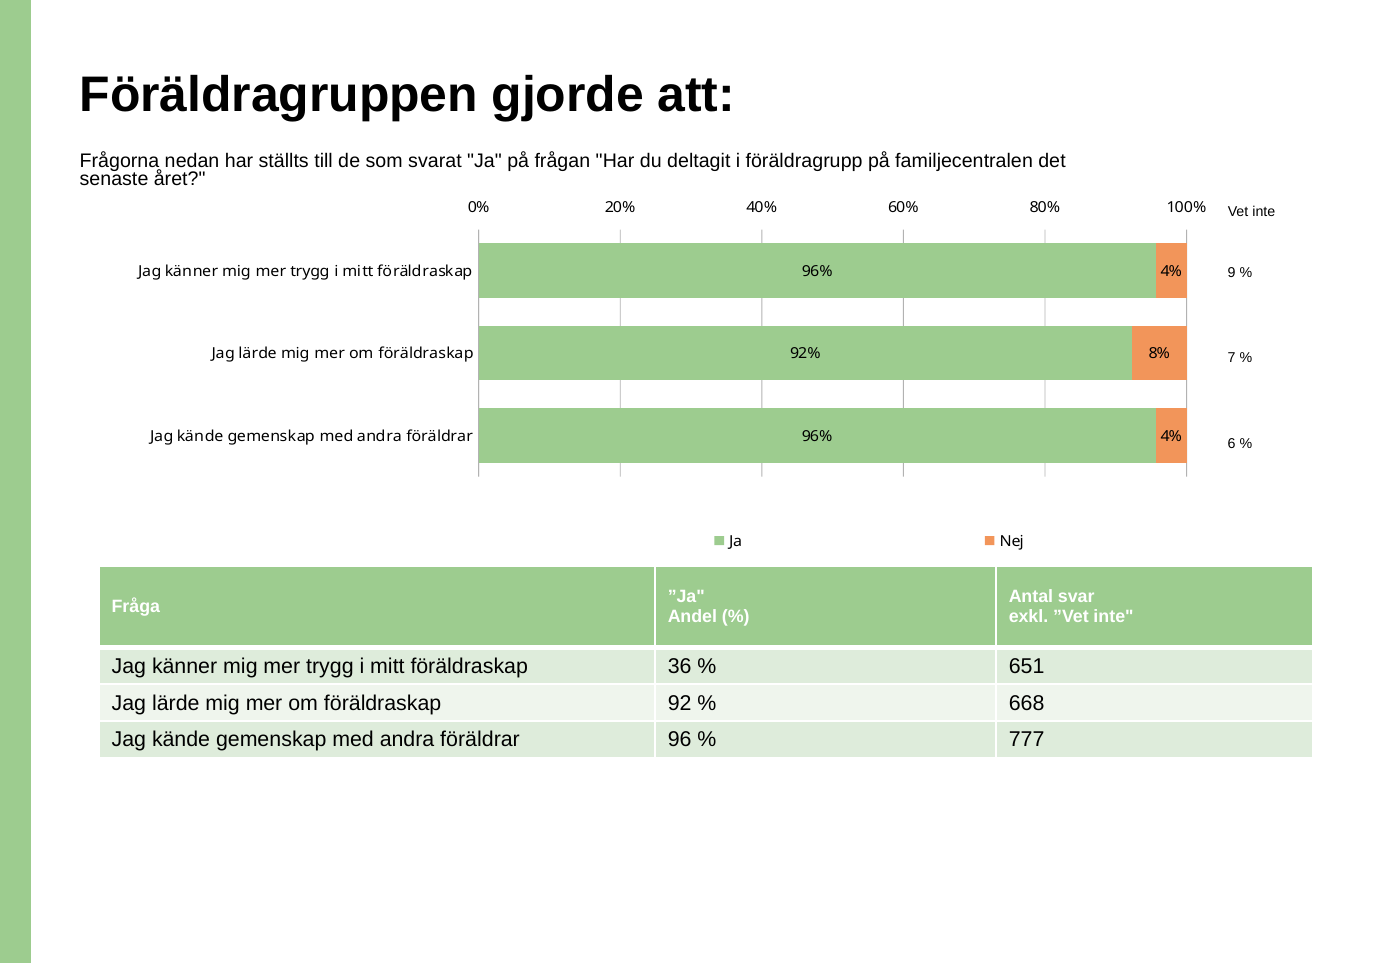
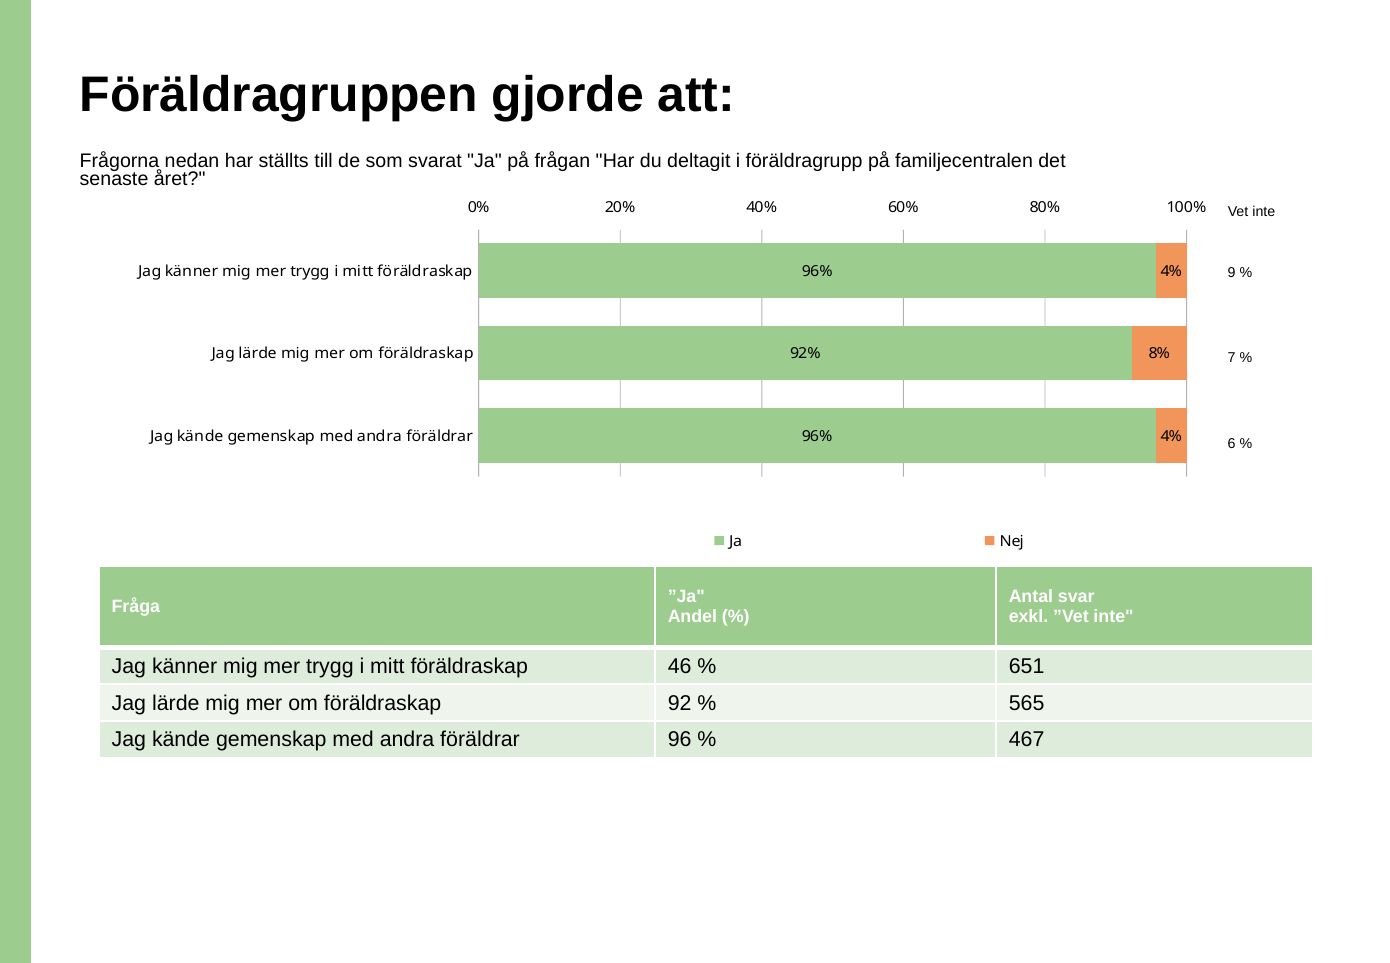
36: 36 -> 46
668: 668 -> 565
777: 777 -> 467
